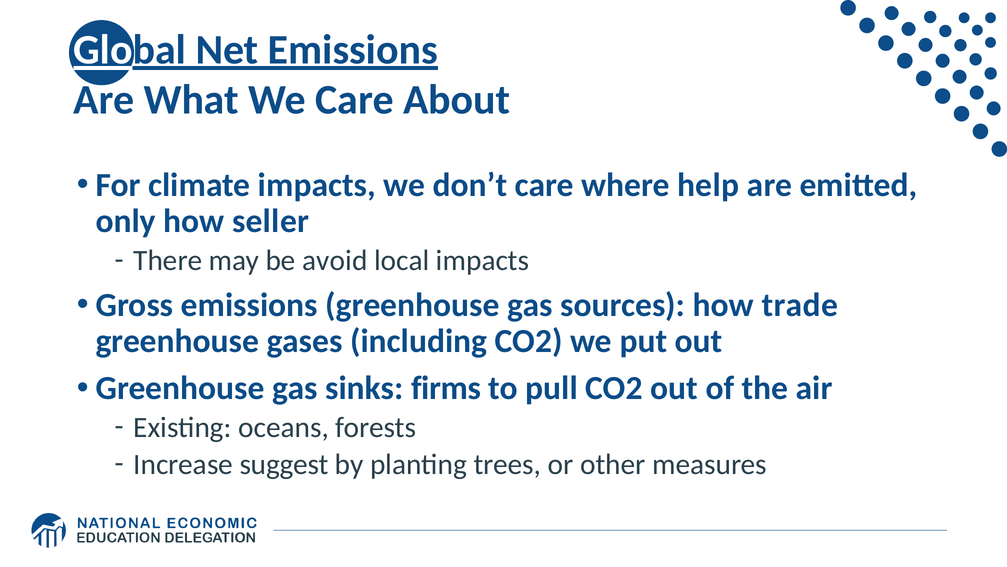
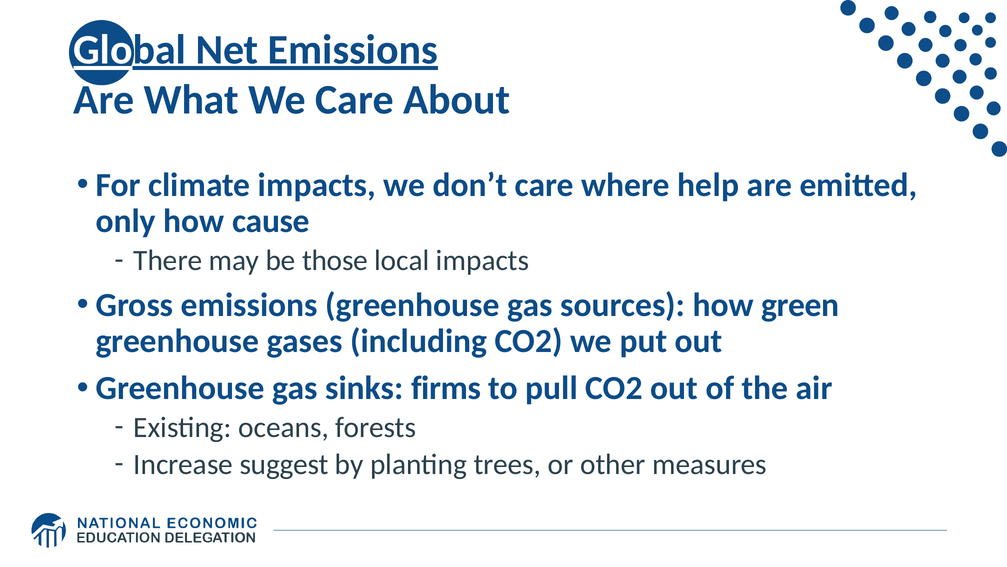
seller: seller -> cause
avoid: avoid -> those
trade: trade -> green
